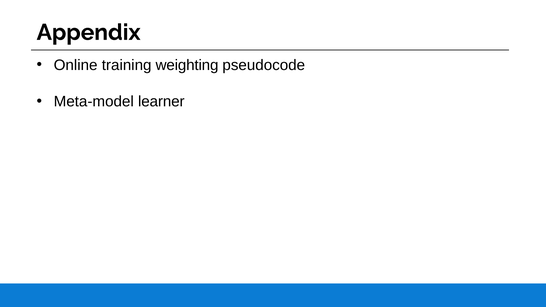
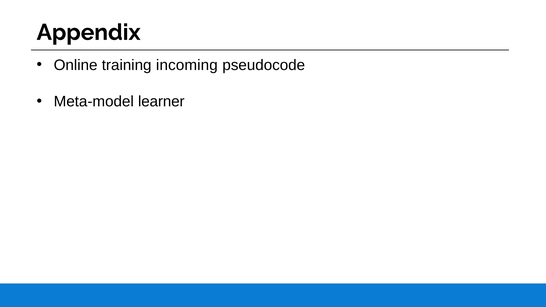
weighting: weighting -> incoming
